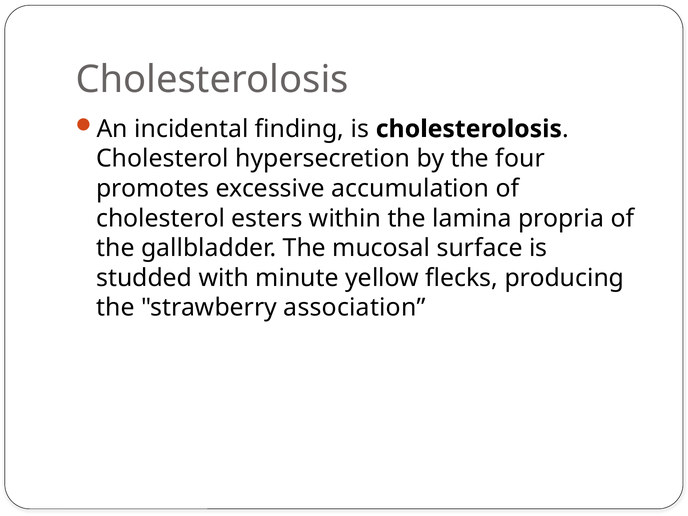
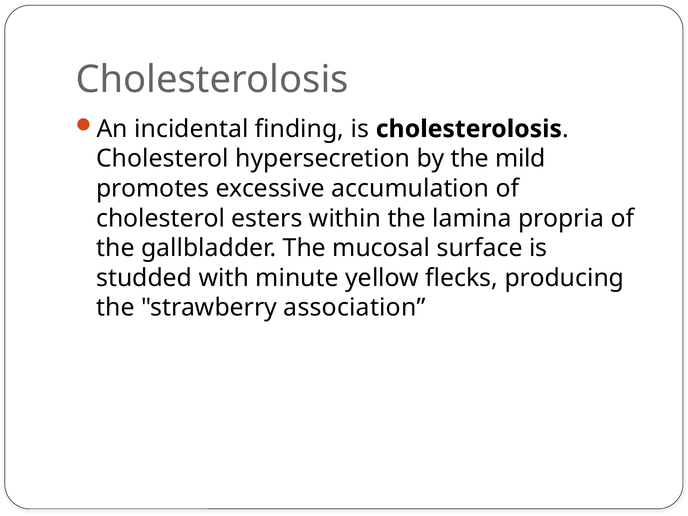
four: four -> mild
